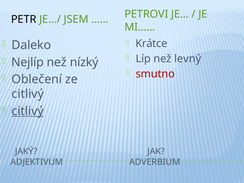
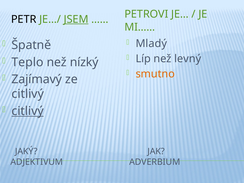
JSEM underline: none -> present
Krátce: Krátce -> Mladý
Daleko: Daleko -> Špatně
Nejlíp: Nejlíp -> Teplo
smutno colour: red -> orange
Oblečení: Oblečení -> Zajímavý
